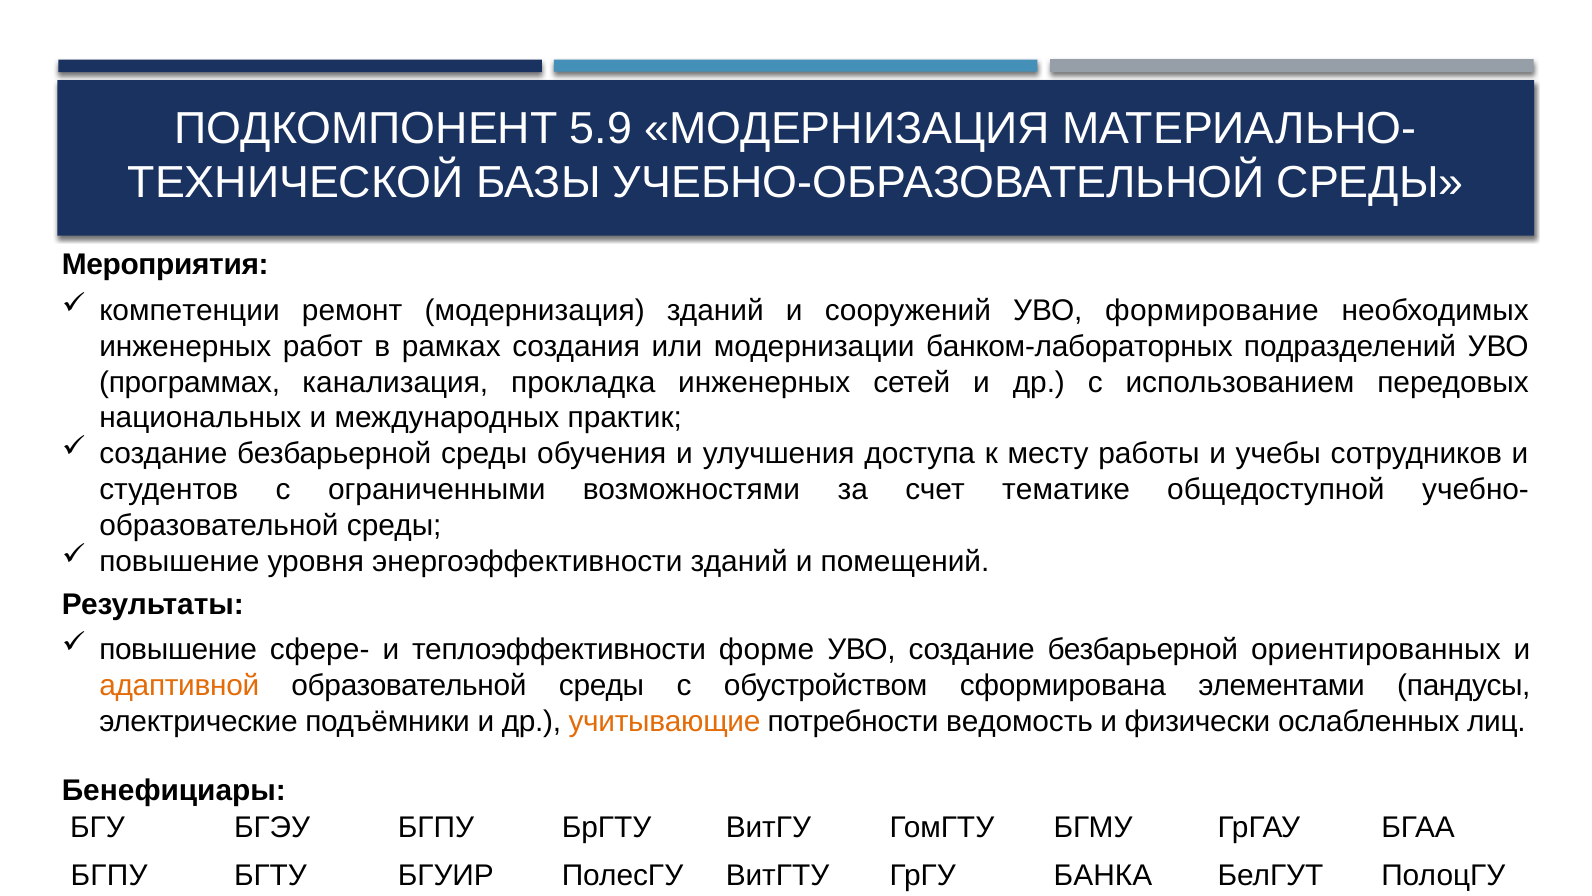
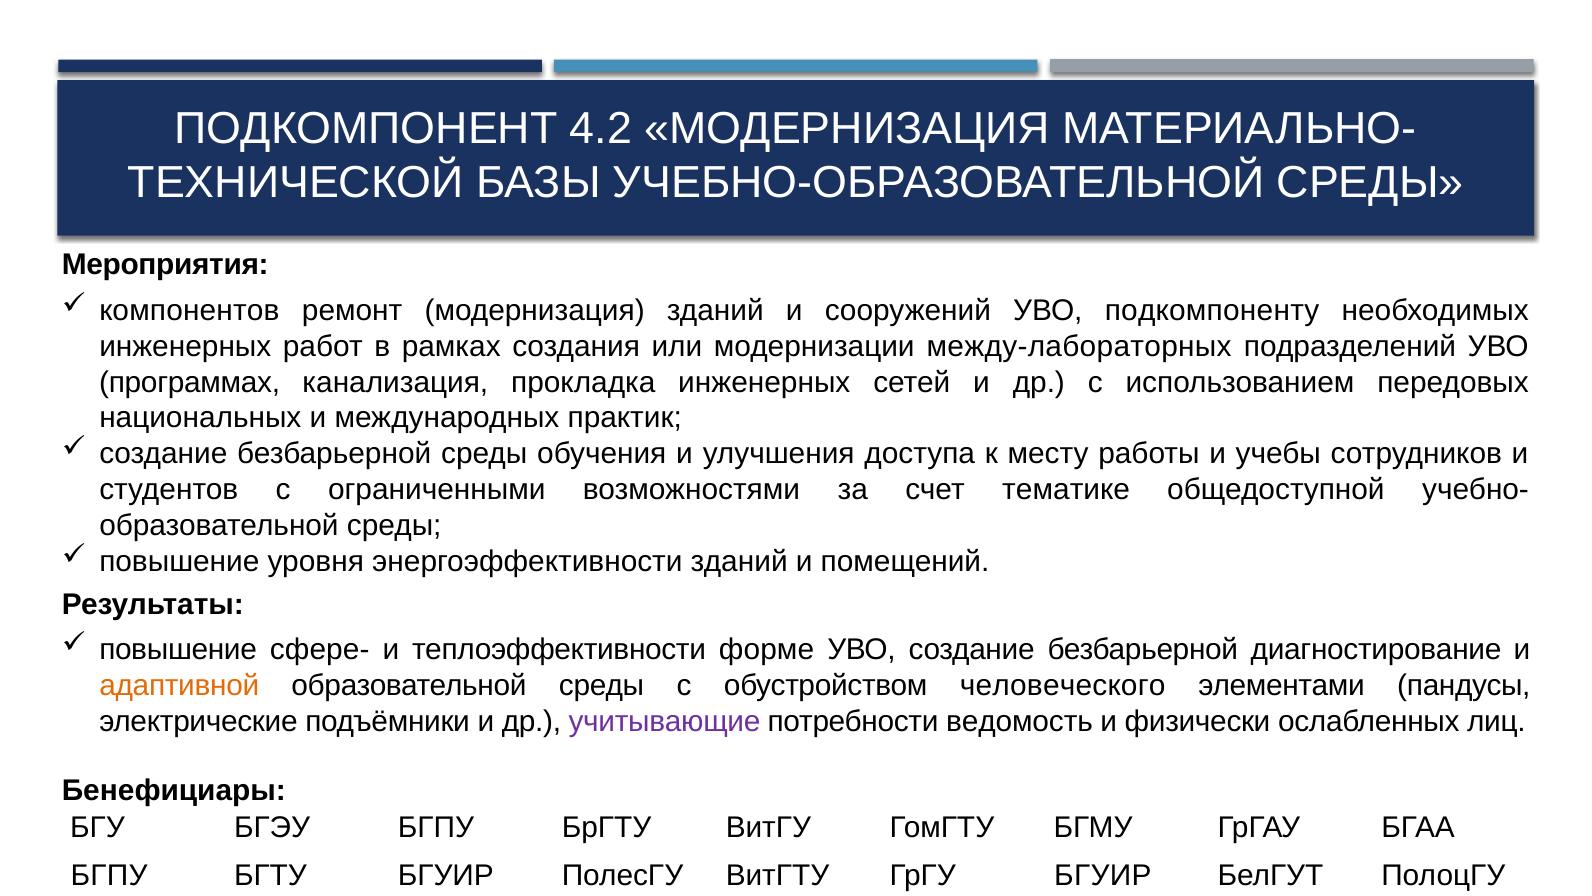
5.9: 5.9 -> 4.2
компетенции: компетенции -> компонентов
формирование: формирование -> подкомпоненту
банком-лабораторных: банком-лабораторных -> между-лабораторных
ориентированных: ориентированных -> диагностирование
сформирована: сформирована -> человеческого
учитывающие colour: orange -> purple
ГрГУ БАНКА: БАНКА -> БГУИР
